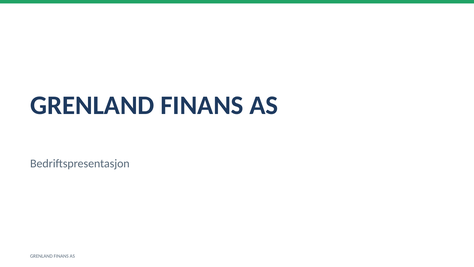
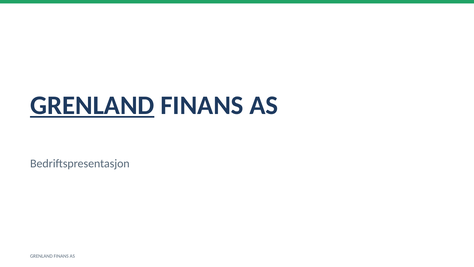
GRENLAND at (92, 105) underline: none -> present
